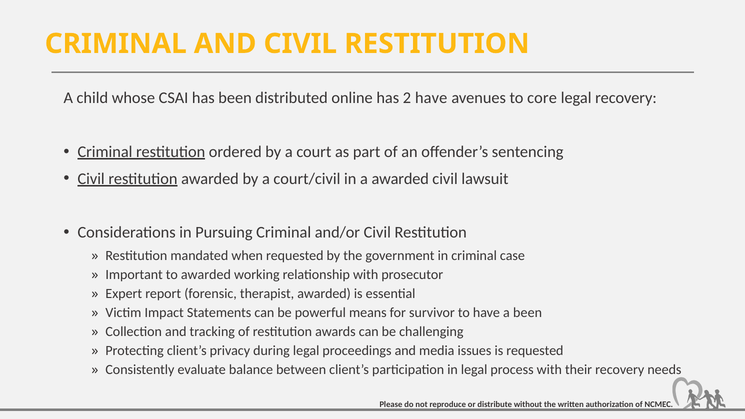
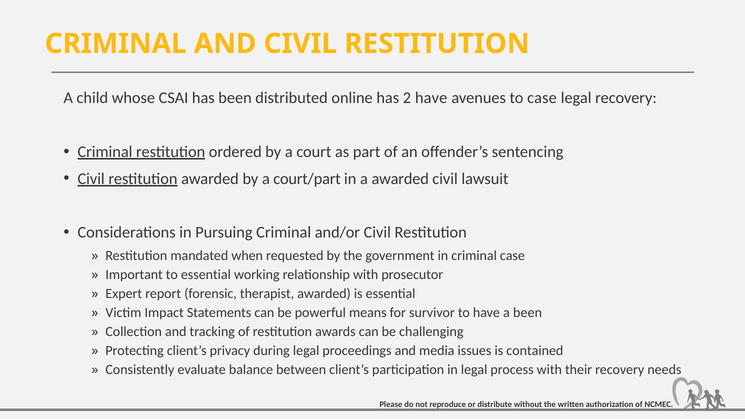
to core: core -> case
court/civil: court/civil -> court/part
to awarded: awarded -> essential
is requested: requested -> contained
